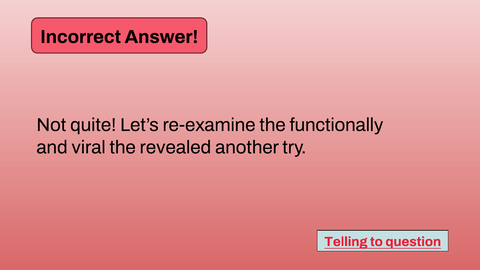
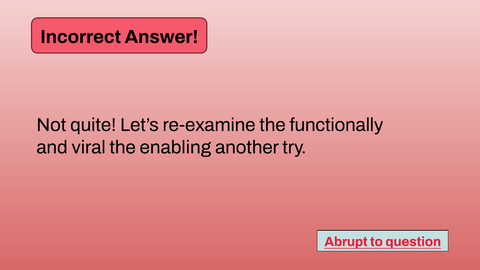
revealed: revealed -> enabling
Telling: Telling -> Abrupt
